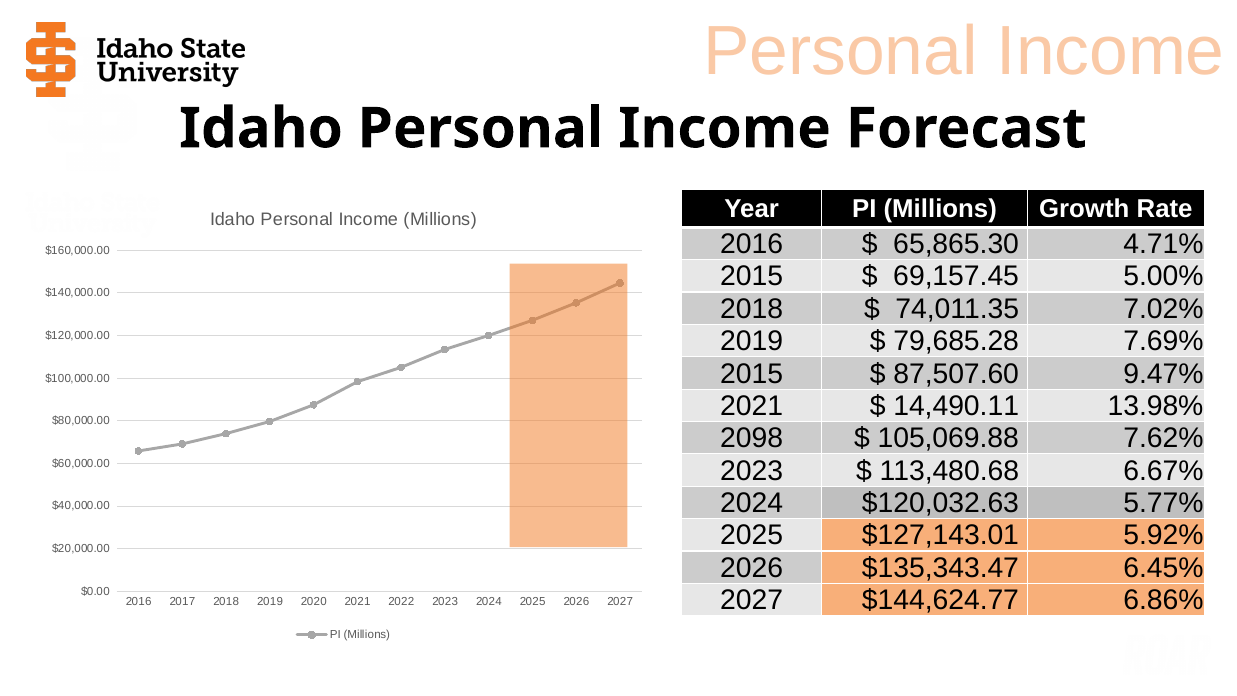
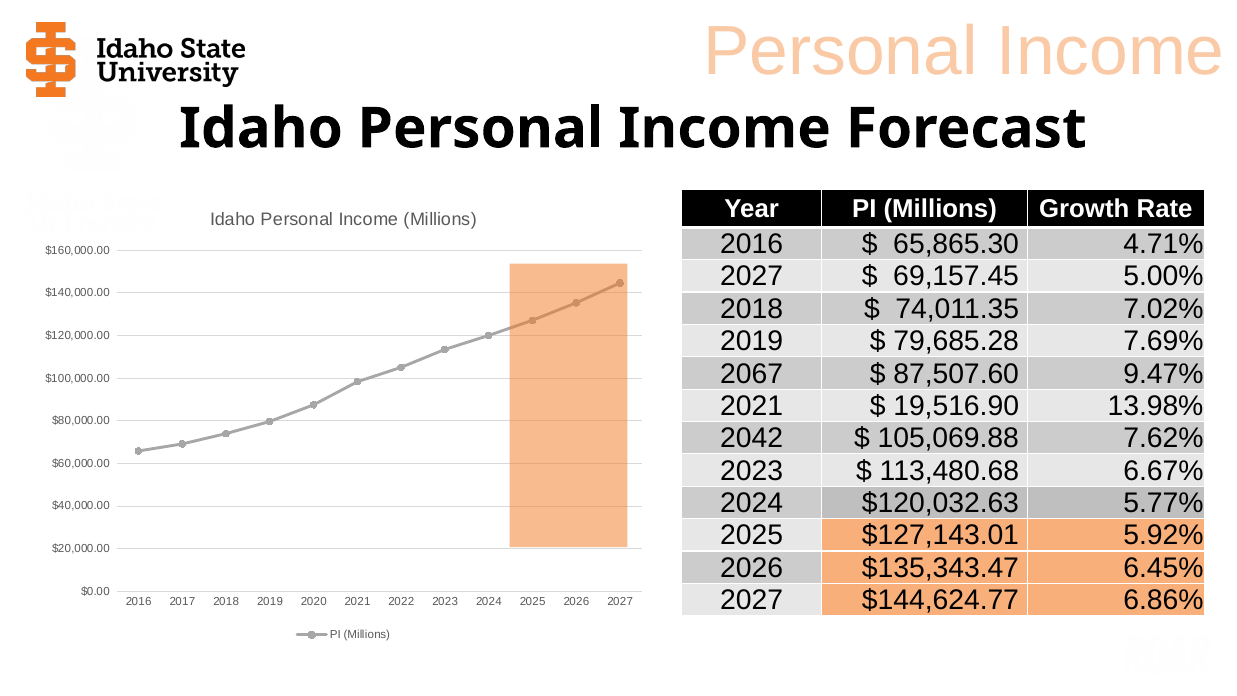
2015 at (752, 277): 2015 -> 2027
2015 at (752, 374): 2015 -> 2067
14,490.11: 14,490.11 -> 19,516.90
2098: 2098 -> 2042
